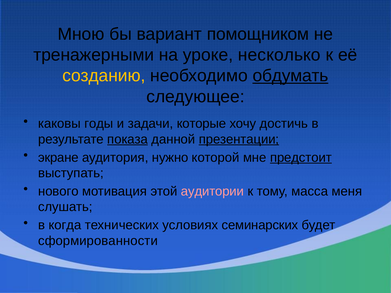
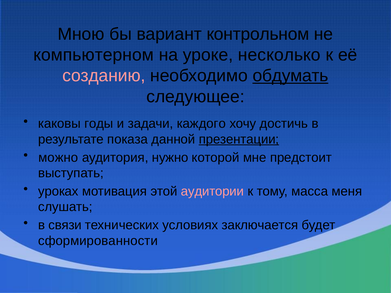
помощником: помощником -> контрольном
тренажерными: тренажерными -> компьютерном
созданию colour: yellow -> pink
которые: которые -> каждого
показа underline: present -> none
экране: экране -> можно
предстоит underline: present -> none
нового: нового -> уроках
когда: когда -> связи
семинарских: семинарских -> заключается
